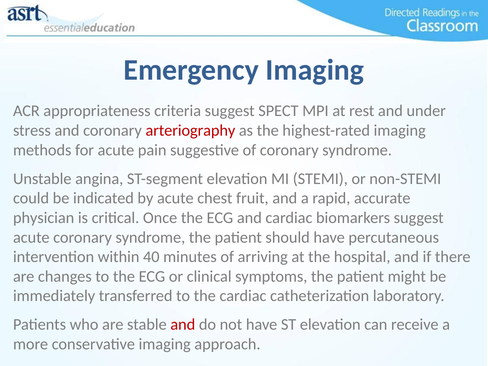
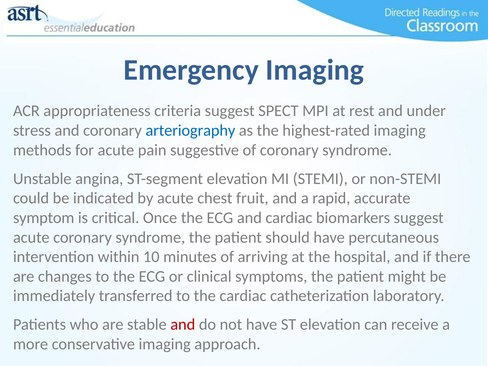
arteriography colour: red -> blue
physician: physician -> symptom
40: 40 -> 10
